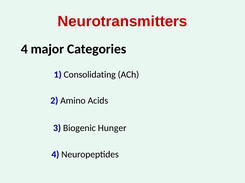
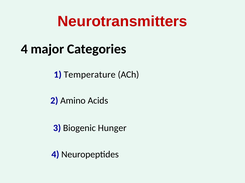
Consolidating: Consolidating -> Temperature
